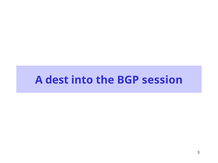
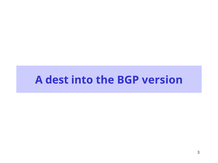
session: session -> version
